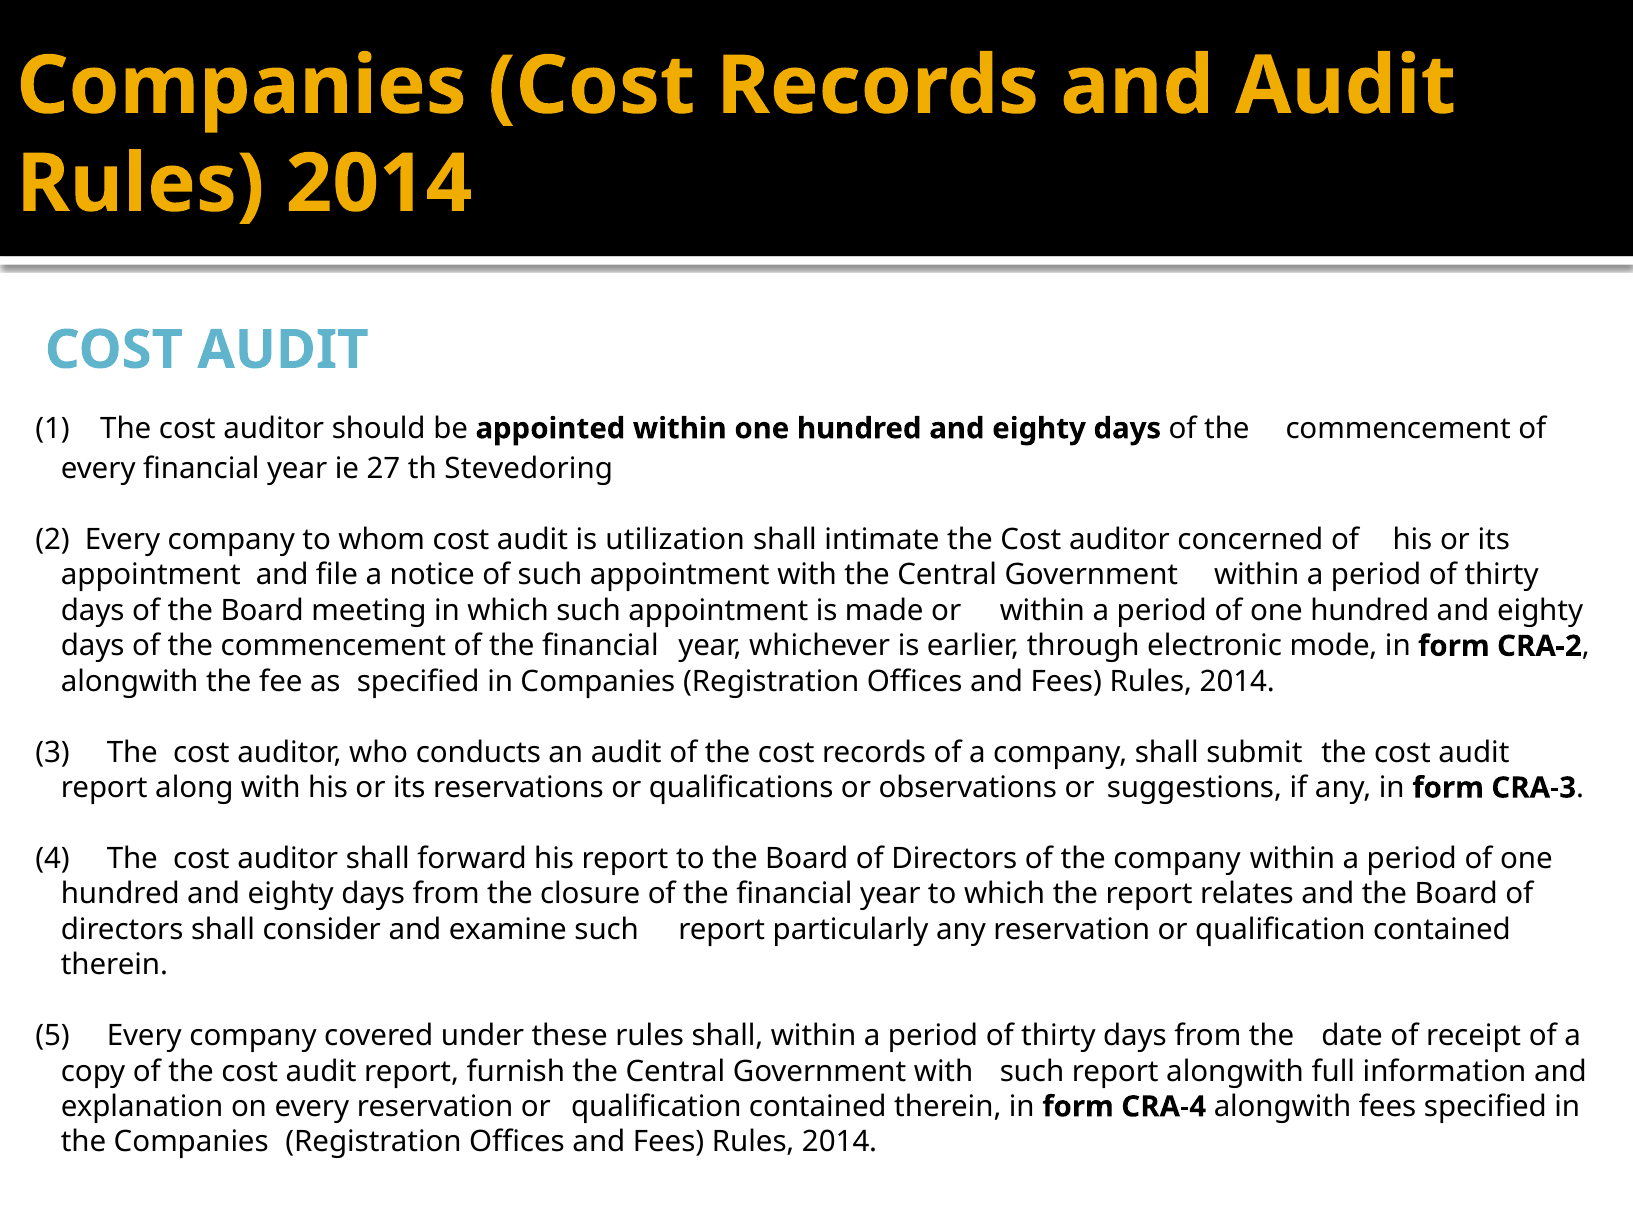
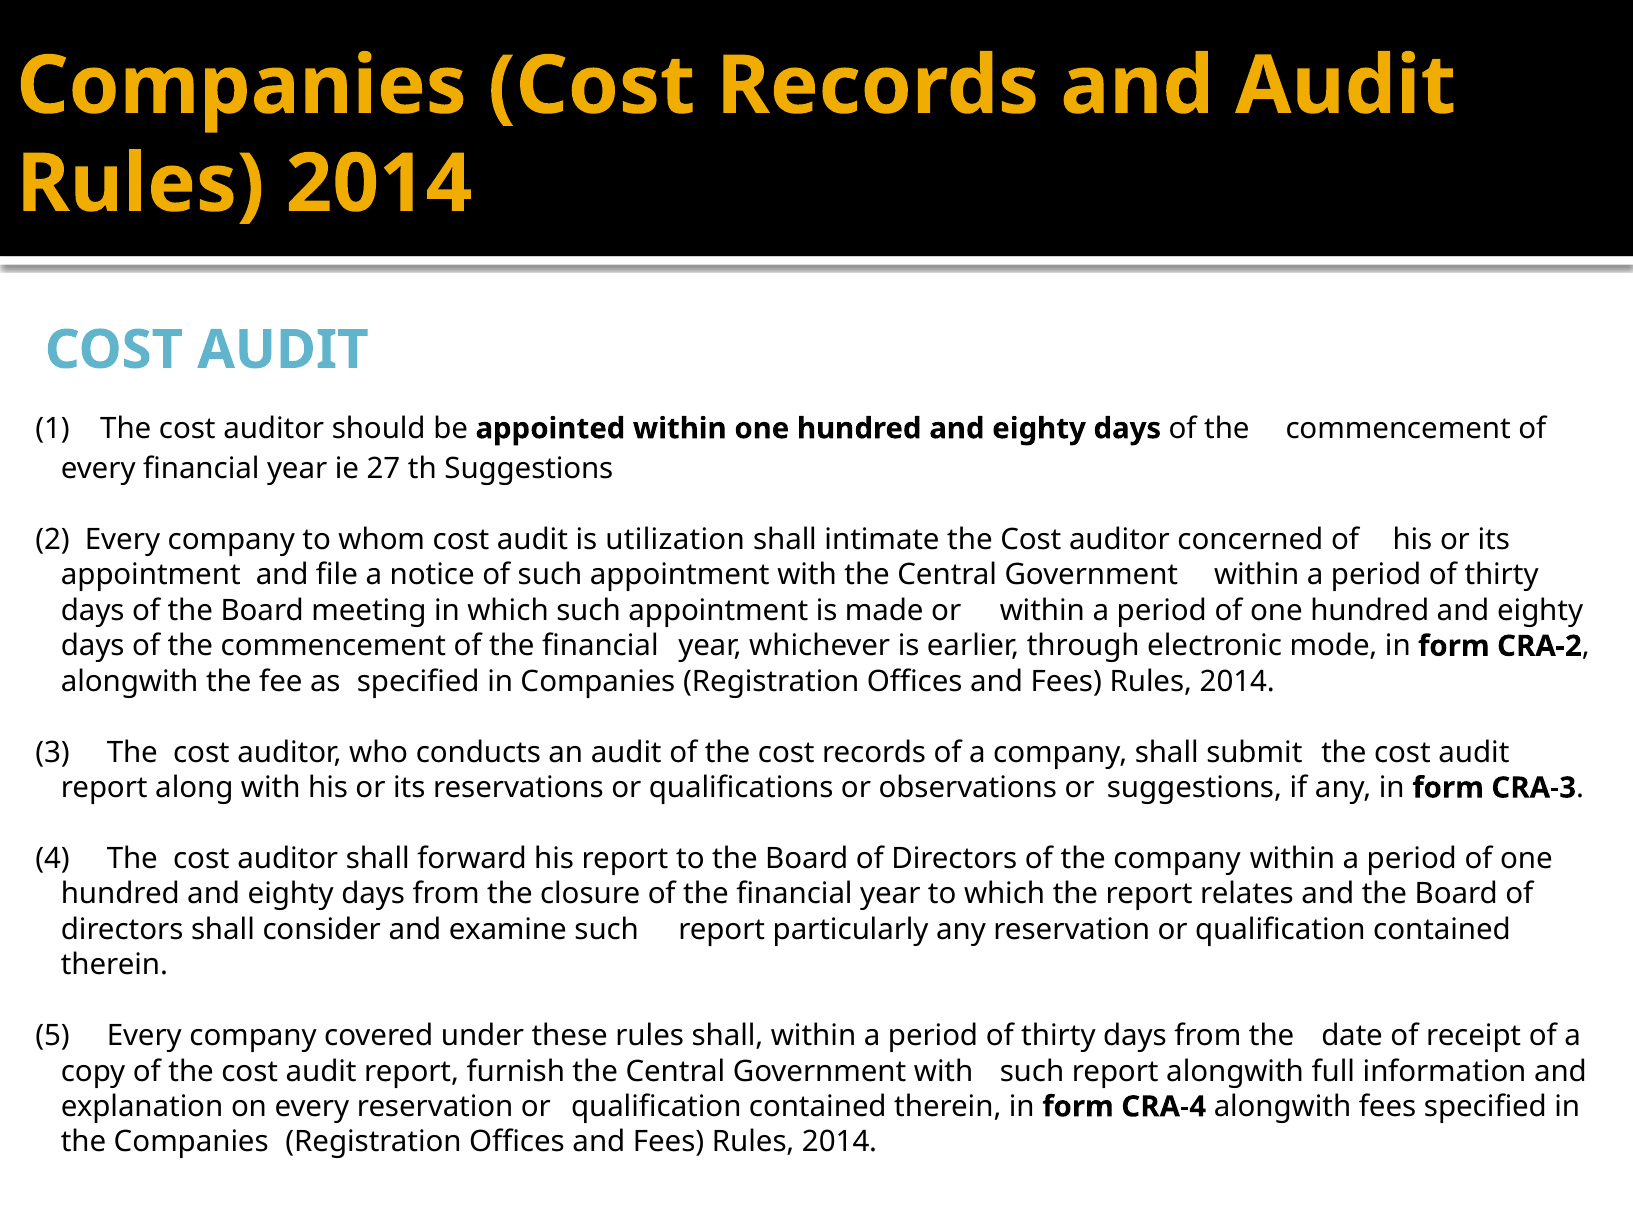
th Stevedoring: Stevedoring -> Suggestions
